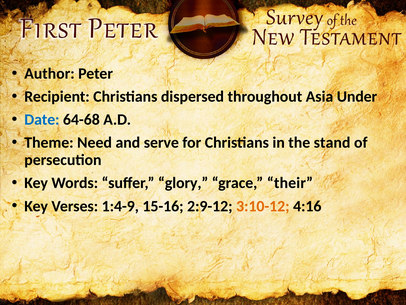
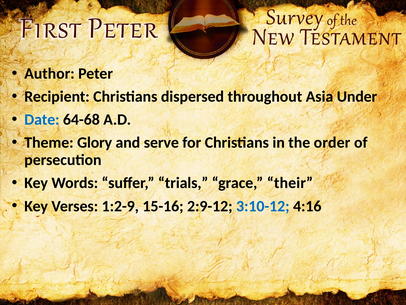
Need: Need -> Glory
stand: stand -> order
glory: glory -> trials
1:4-9: 1:4-9 -> 1:2-9
3:10-12 colour: orange -> blue
